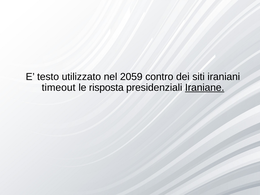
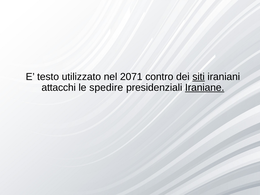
2059: 2059 -> 2071
siti underline: none -> present
timeout: timeout -> attacchi
risposta: risposta -> spedire
